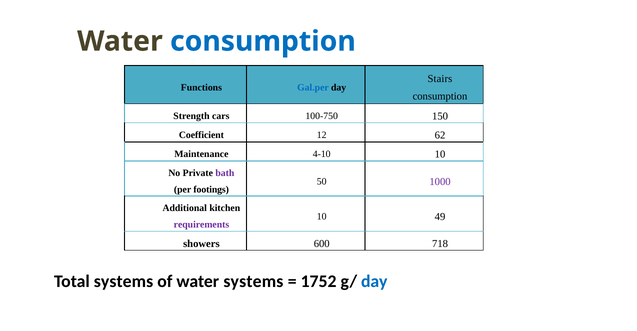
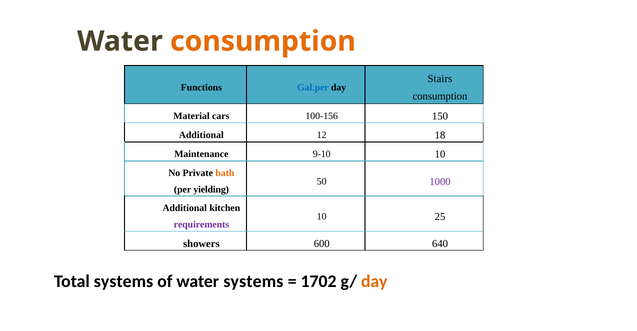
consumption at (263, 41) colour: blue -> orange
Strength: Strength -> Material
100-750: 100-750 -> 100-156
Coefficient at (201, 135): Coefficient -> Additional
62: 62 -> 18
4-10: 4-10 -> 9-10
bath colour: purple -> orange
footings: footings -> yielding
49: 49 -> 25
718: 718 -> 640
1752: 1752 -> 1702
day at (374, 281) colour: blue -> orange
